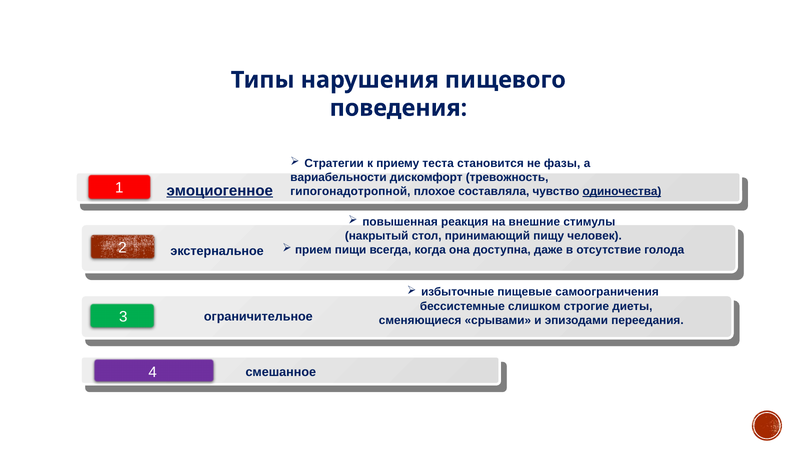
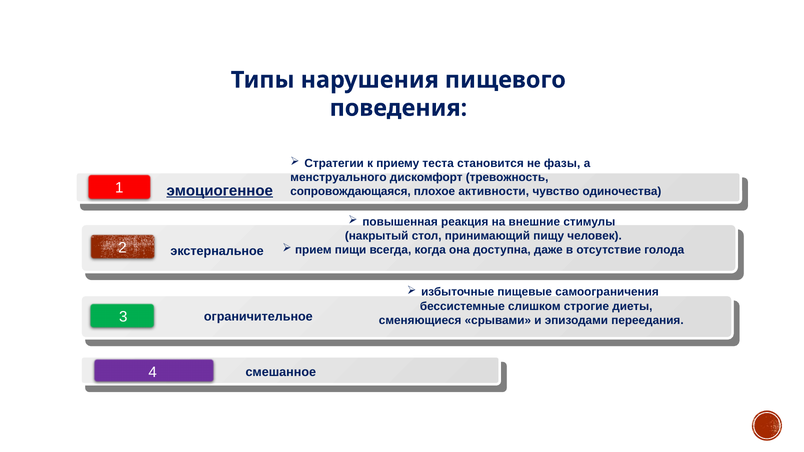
вариабельности: вариабельности -> менструального
гипогонадотропной: гипогонадотропной -> сопровождающаяся
составляла: составляла -> активности
одиночества underline: present -> none
